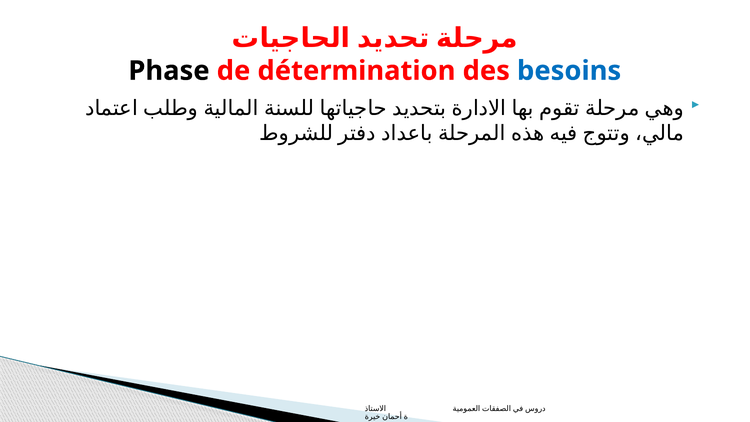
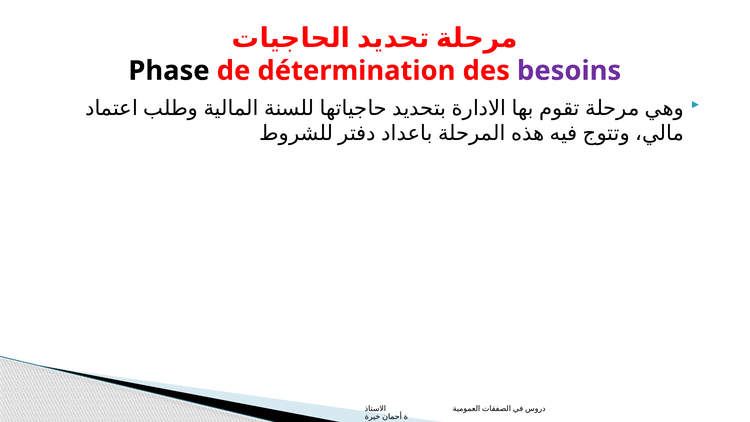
besoins colour: blue -> purple
